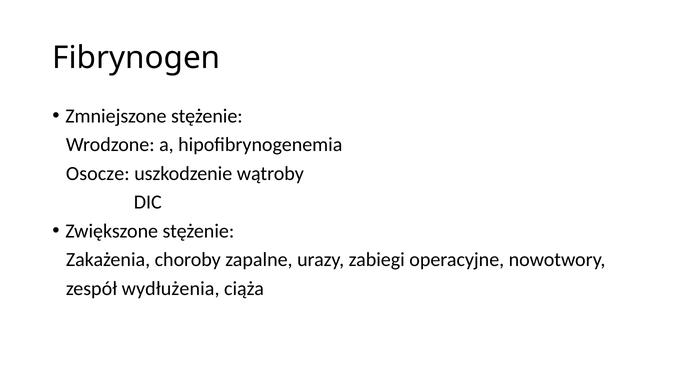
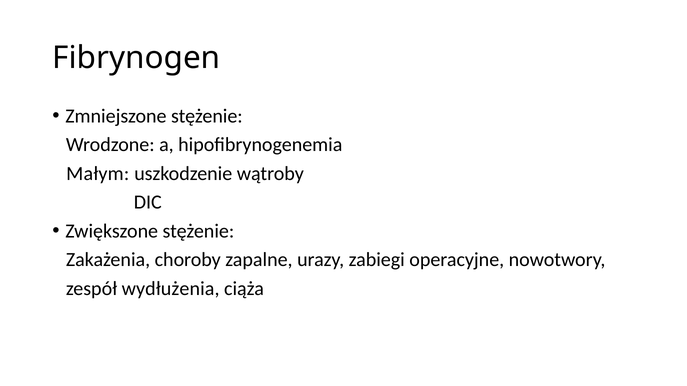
Osocze: Osocze -> Małym
